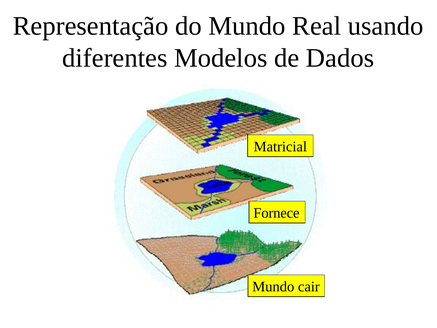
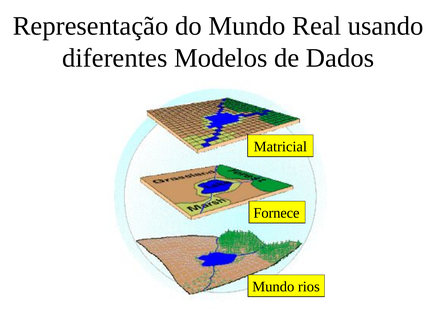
cair: cair -> rios
